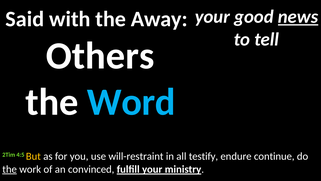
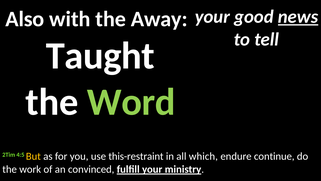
Said: Said -> Also
Others: Others -> Taught
Word colour: light blue -> light green
will-restraint: will-restraint -> this-restraint
testify: testify -> which
the at (10, 169) underline: present -> none
